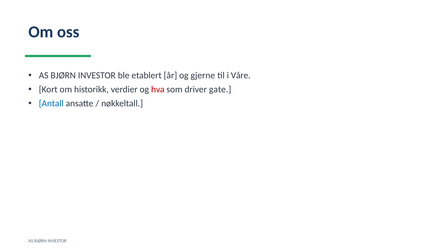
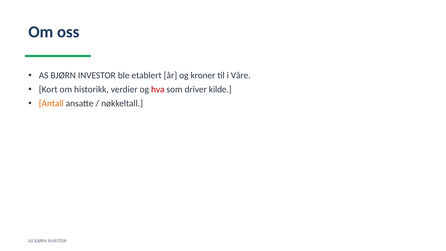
gjerne: gjerne -> kroner
gate: gate -> kilde
Antall colour: blue -> orange
